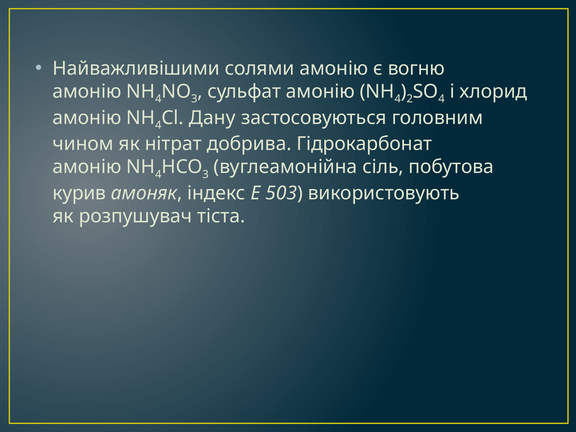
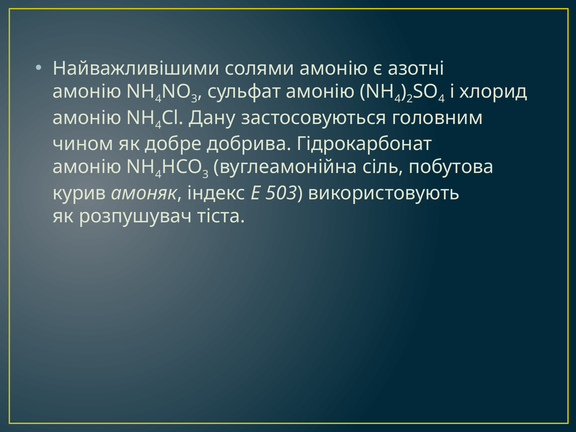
вогню: вогню -> азотні
нітрат: нітрат -> добре
